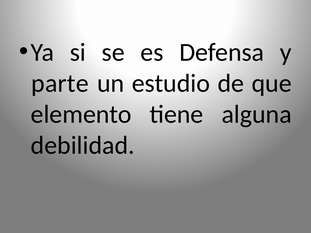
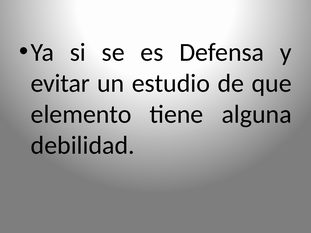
parte: parte -> evitar
